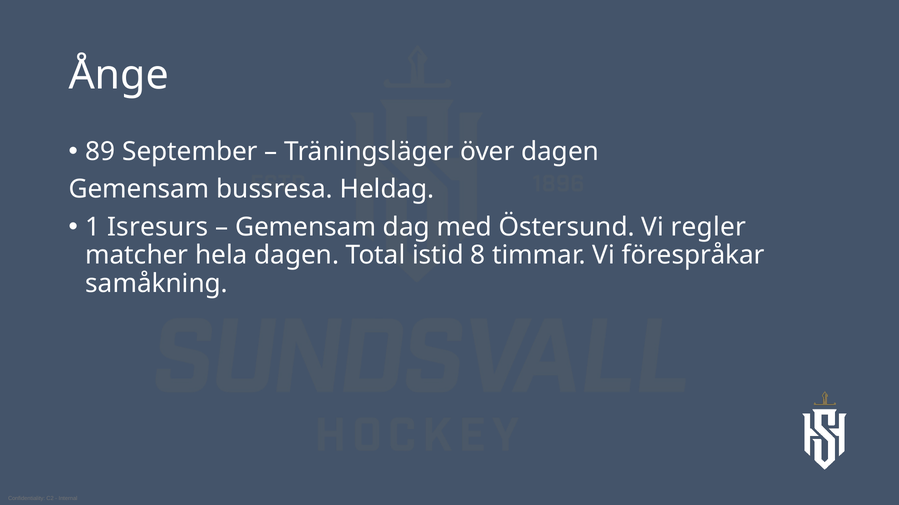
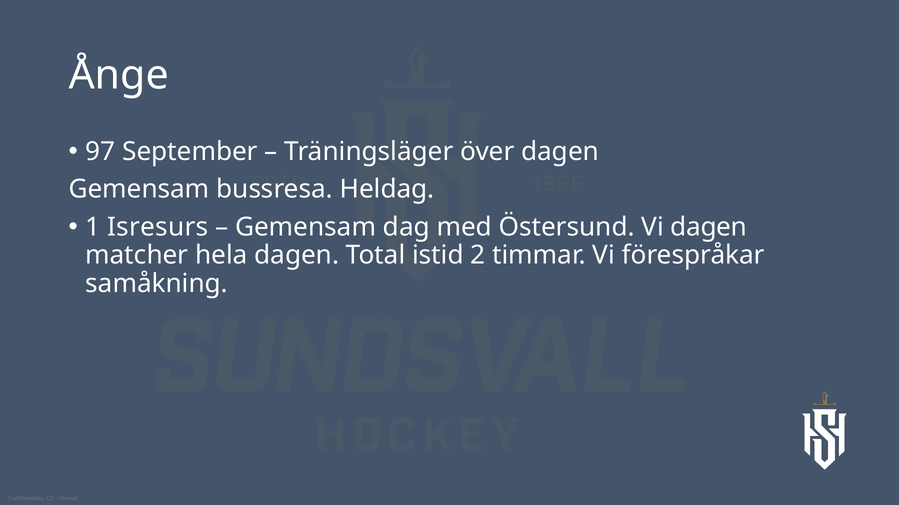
89: 89 -> 97
Vi regler: regler -> dagen
8: 8 -> 2
